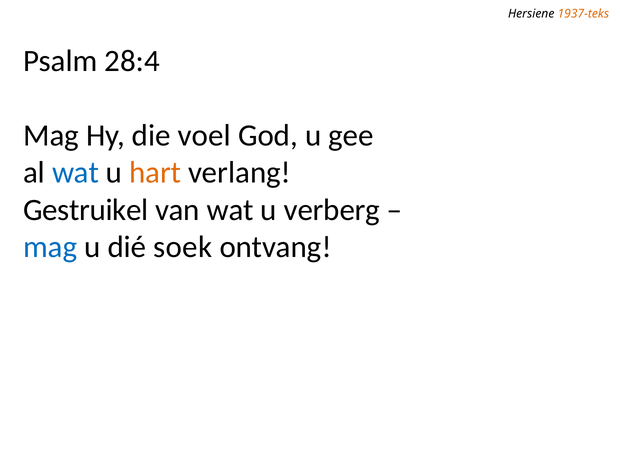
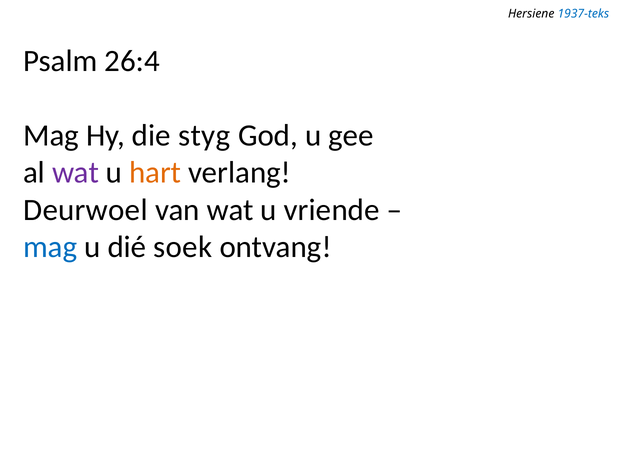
1937-teks colour: orange -> blue
28:4: 28:4 -> 26:4
voel: voel -> styg
wat at (75, 173) colour: blue -> purple
Gestruikel: Gestruikel -> Deurwoel
verberg: verberg -> vriende
